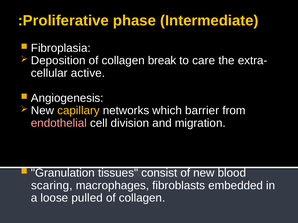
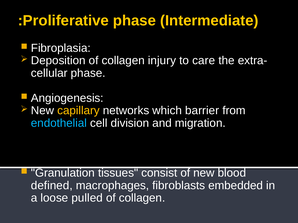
break: break -> injury
active at (88, 73): active -> phase
endothelial colour: pink -> light blue
scaring: scaring -> defined
